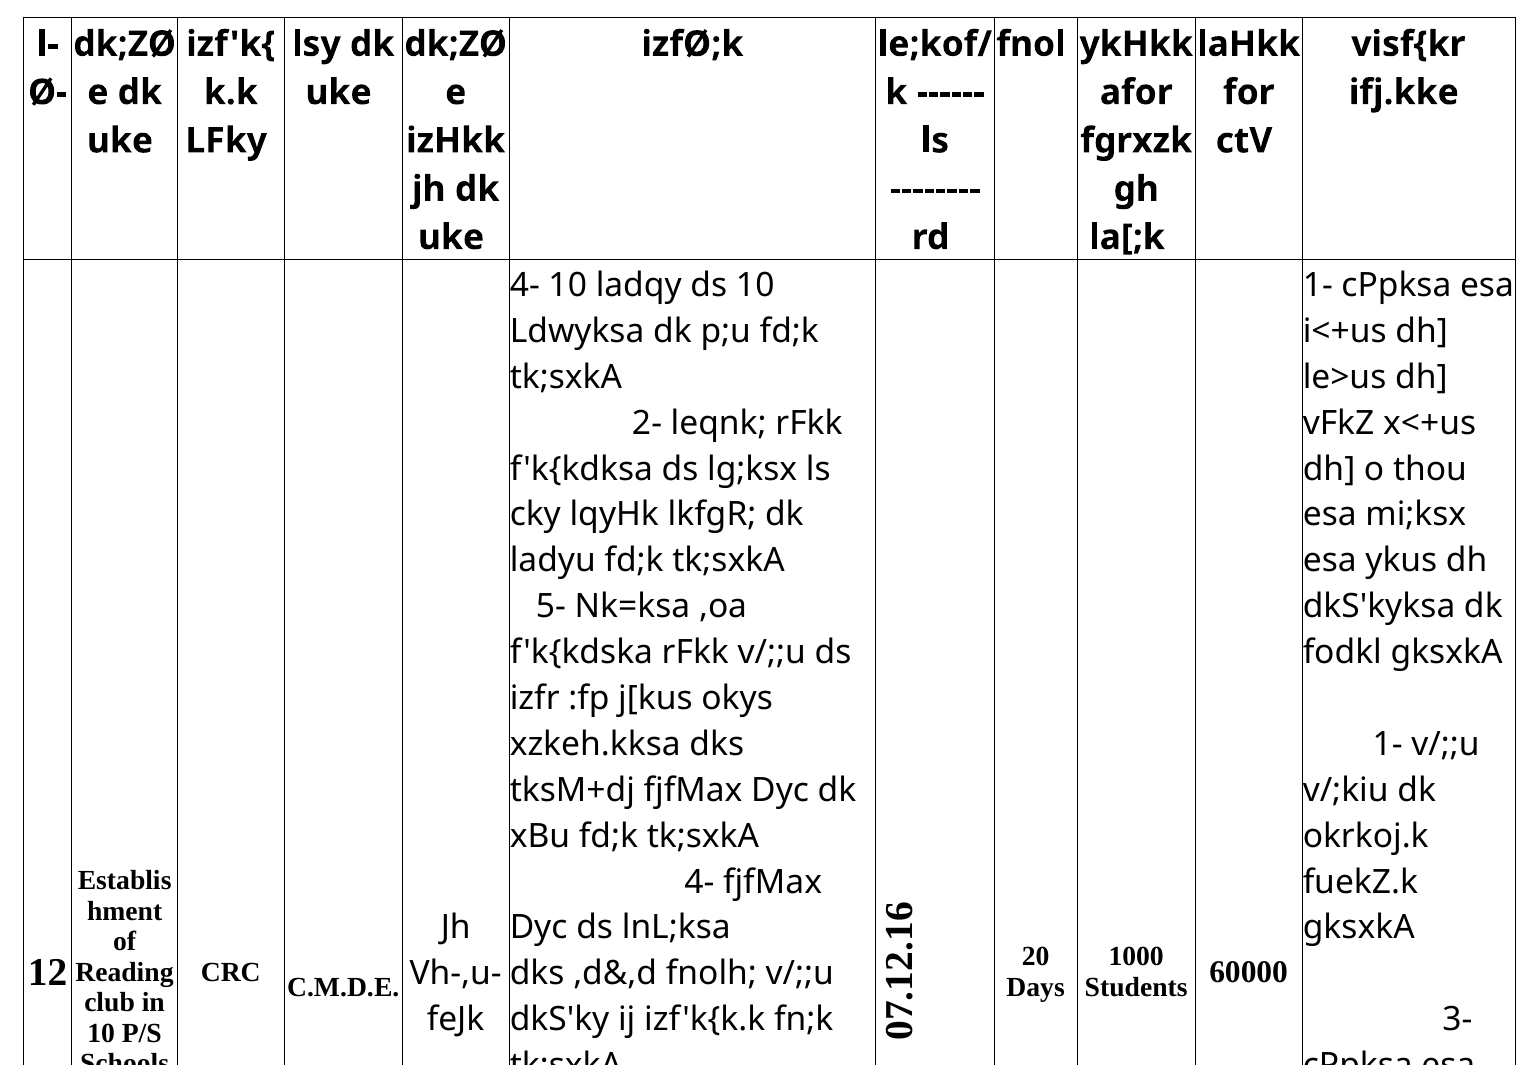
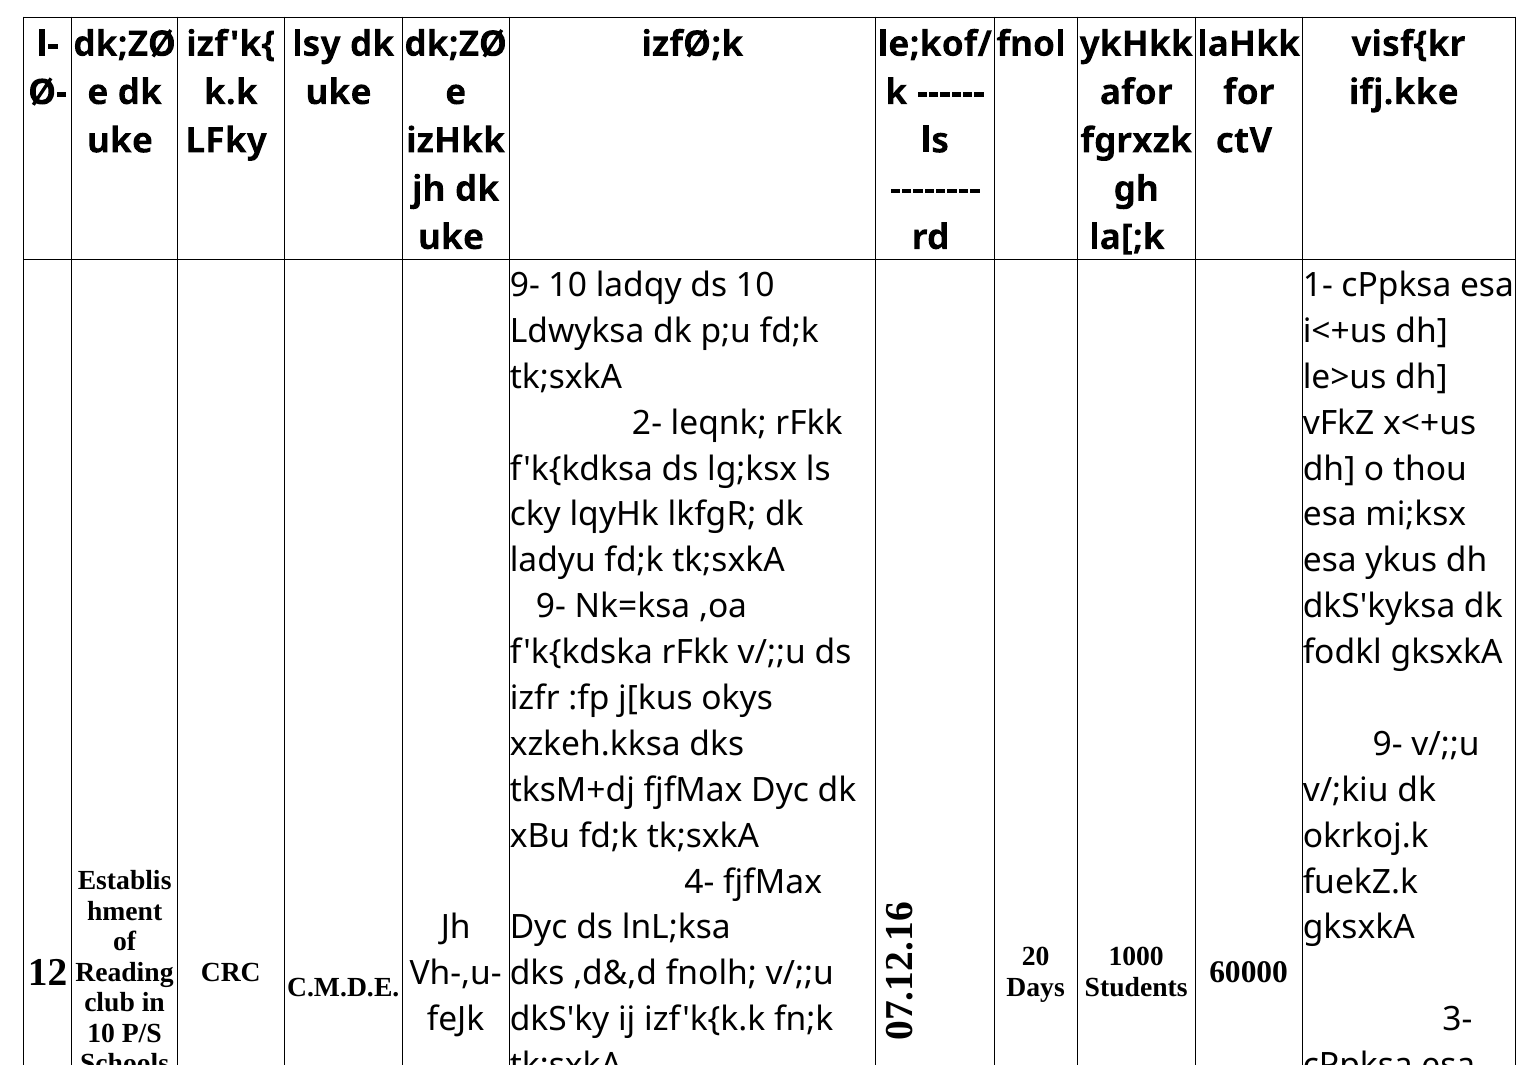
4- at (525, 285): 4- -> 9-
5- at (551, 607): 5- -> 9-
1- at (1388, 745): 1- -> 9-
